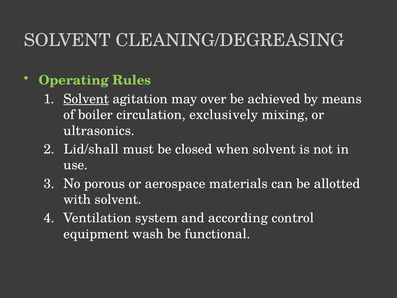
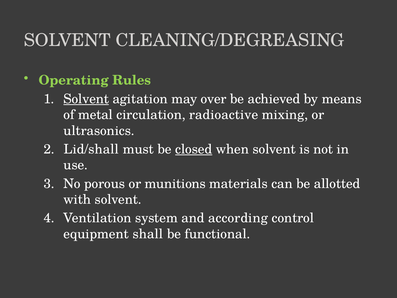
boiler: boiler -> metal
exclusively: exclusively -> radioactive
closed underline: none -> present
aerospace: aerospace -> munitions
wash: wash -> shall
